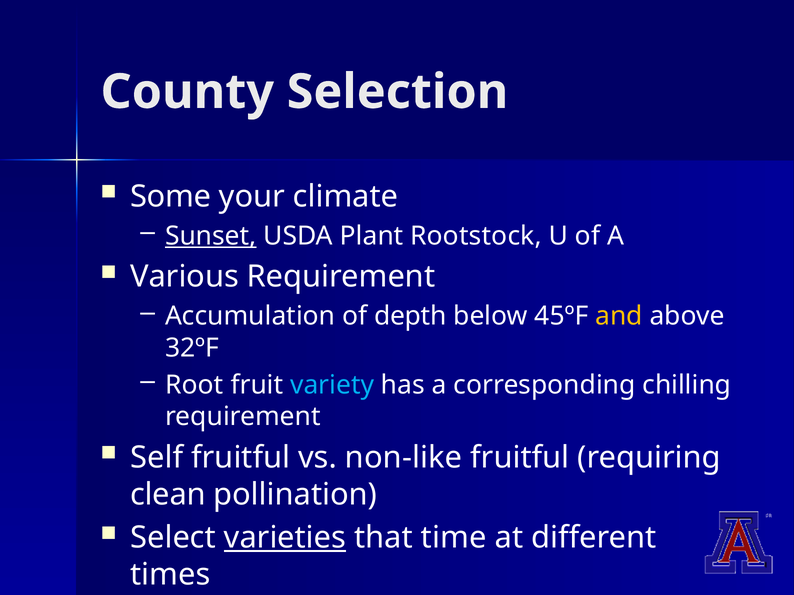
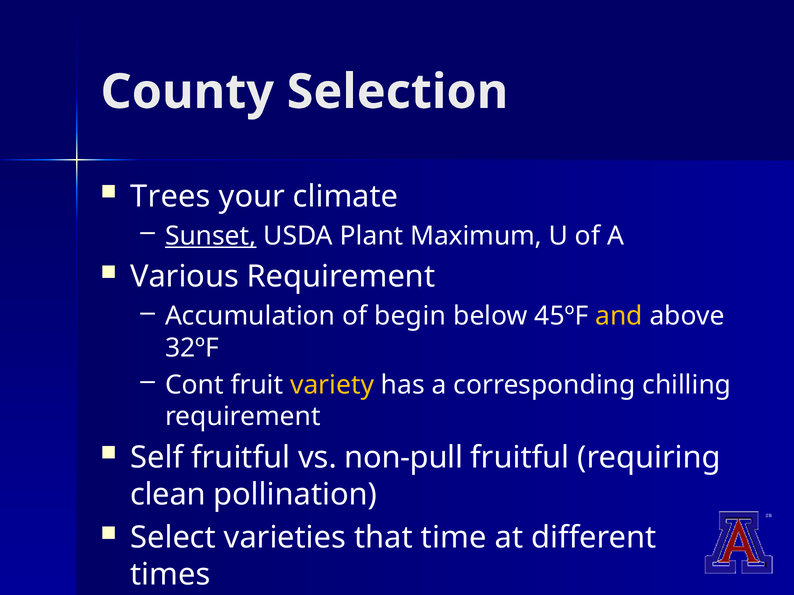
Some: Some -> Trees
Rootstock: Rootstock -> Maximum
depth: depth -> begin
Root: Root -> Cont
variety colour: light blue -> yellow
non-like: non-like -> non-pull
varieties underline: present -> none
